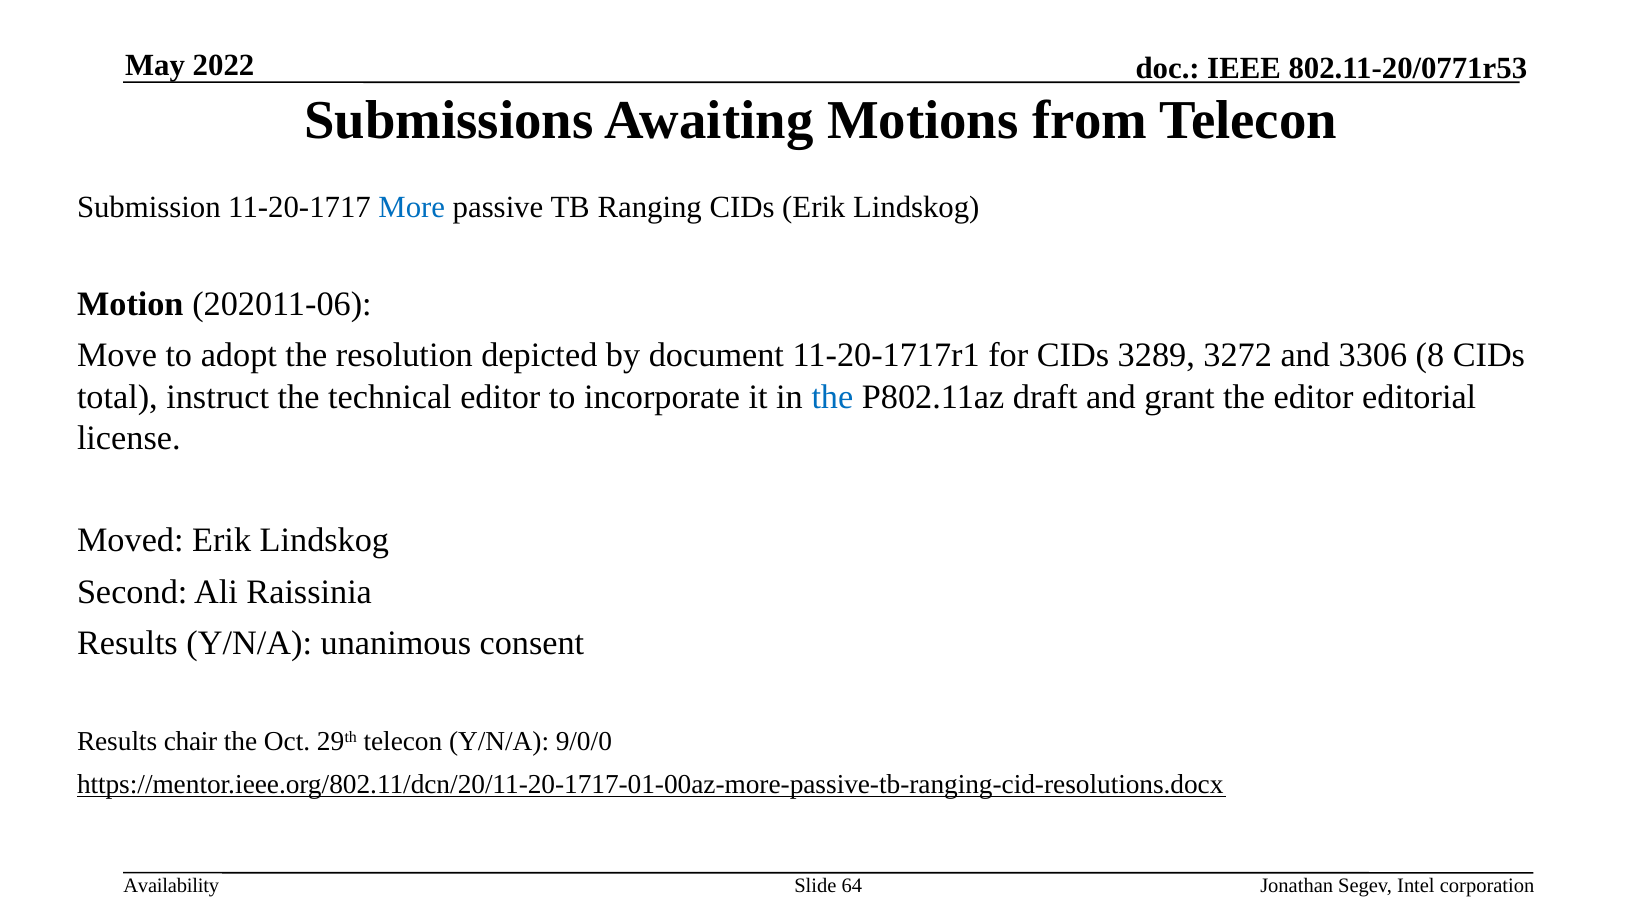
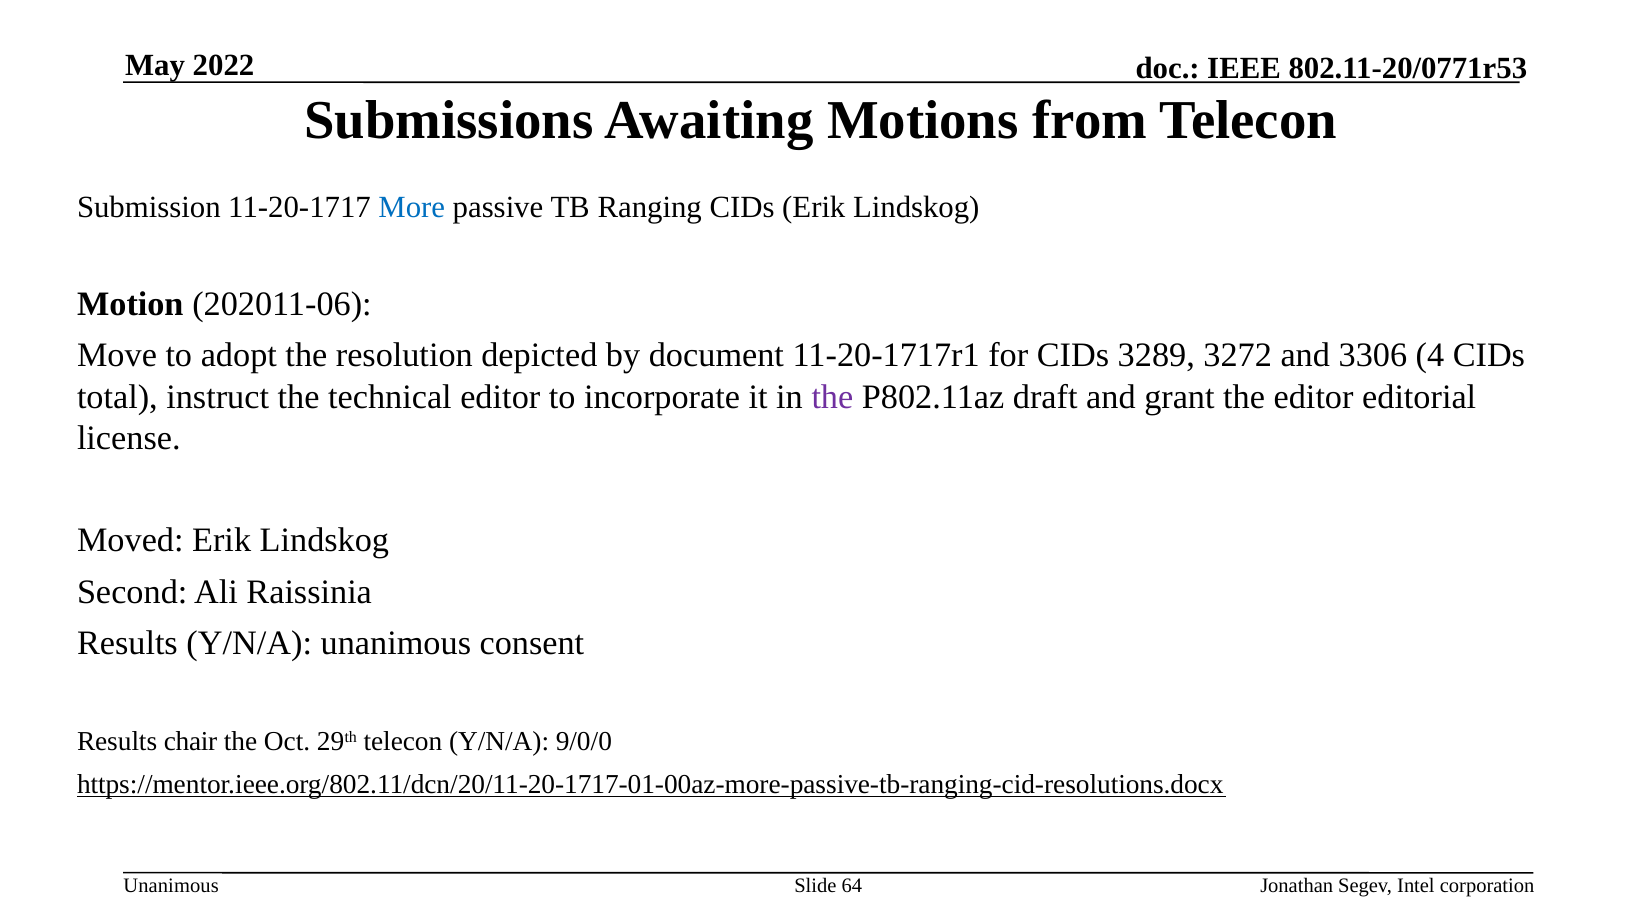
8: 8 -> 4
the at (832, 397) colour: blue -> purple
Availability at (171, 886): Availability -> Unanimous
